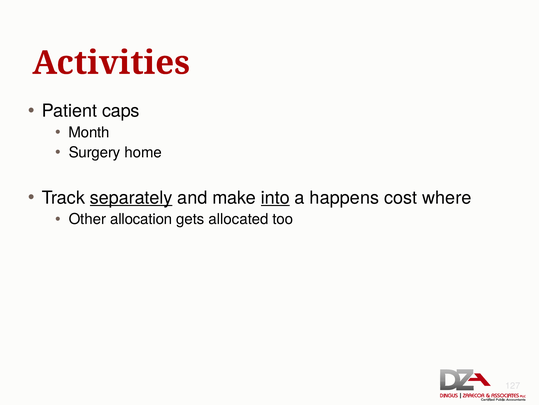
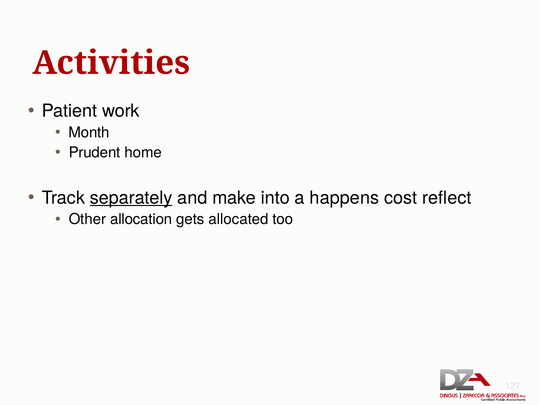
caps: caps -> work
Surgery: Surgery -> Prudent
into underline: present -> none
where: where -> reflect
